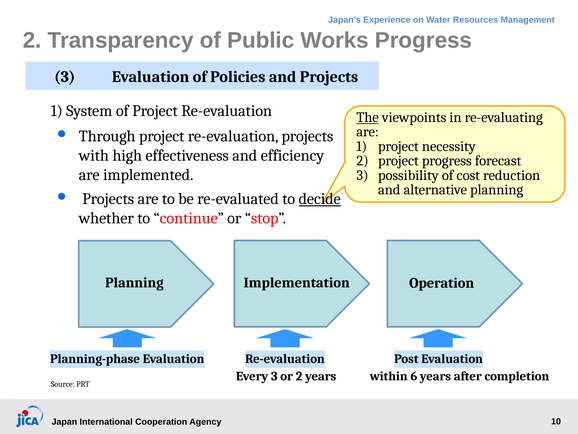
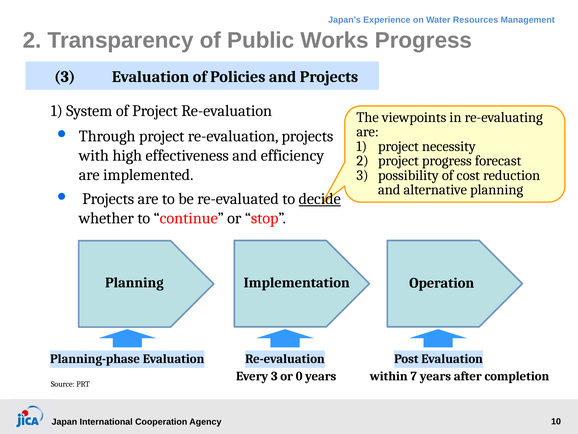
The underline: present -> none
or 2: 2 -> 0
6: 6 -> 7
